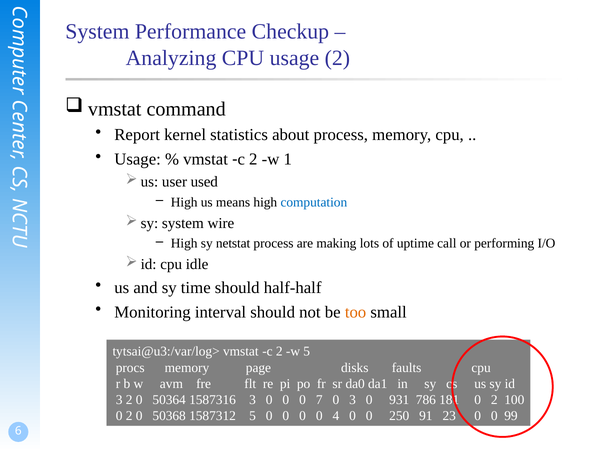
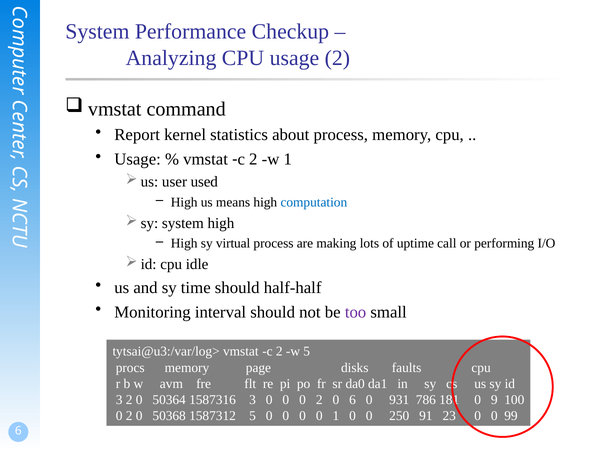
system wire: wire -> high
netstat: netstat -> virtual
too colour: orange -> purple
0 0 7: 7 -> 2
0 3: 3 -> 6
181 0 2: 2 -> 9
0 4: 4 -> 1
